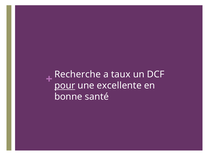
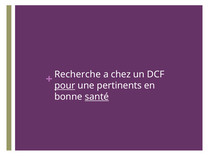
taux: taux -> chez
excellente: excellente -> pertinents
santé underline: none -> present
